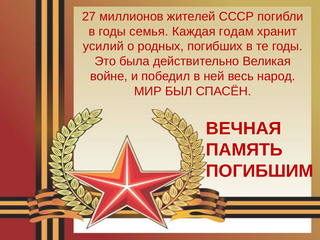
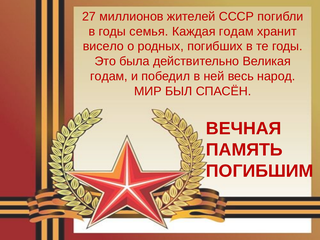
усилий: усилий -> висело
войне at (109, 76): войне -> годам
